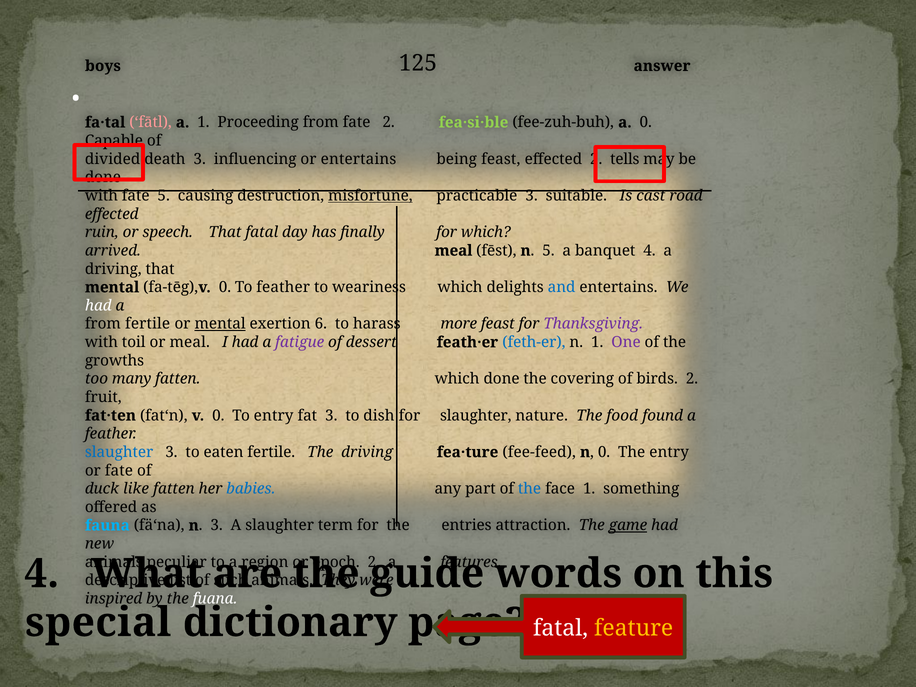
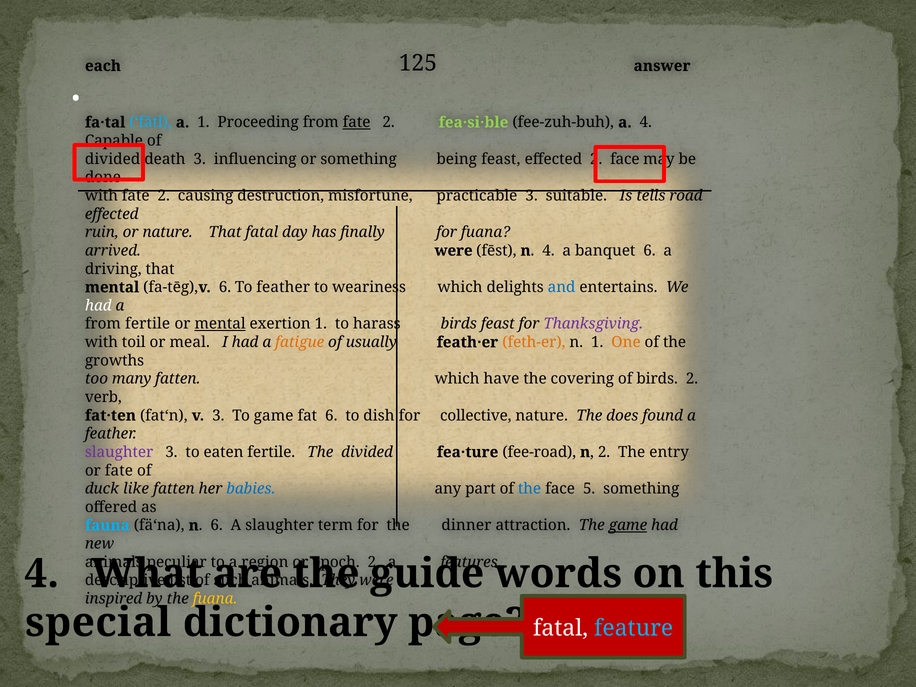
boys: boys -> each
fātl colour: pink -> light blue
fate at (357, 122) underline: none -> present
a 0: 0 -> 4
or entertains: entertains -> something
tells at (625, 159): tells -> face
with fate 5: 5 -> 2
misfortune underline: present -> none
cast: cast -> tells
or speech: speech -> nature
for which: which -> fuana
arrived meal: meal -> were
n 5: 5 -> 4
banquet 4: 4 -> 6
fa-tēg),v 0: 0 -> 6
exertion 6: 6 -> 1
harass more: more -> birds
fatigue colour: purple -> orange
dessert: dessert -> usually
feth-er colour: blue -> orange
One colour: purple -> orange
which done: done -> have
fruit: fruit -> verb
v 0: 0 -> 3
To entry: entry -> game
fat 3: 3 -> 6
for slaughter: slaughter -> collective
food: food -> does
slaughter at (119, 452) colour: blue -> purple
The driving: driving -> divided
fee-feed: fee-feed -> fee-road
n 0: 0 -> 2
face 1: 1 -> 5
n 3: 3 -> 6
the entries: entries -> dinner
fuana at (215, 599) colour: white -> yellow
feature colour: yellow -> light blue
